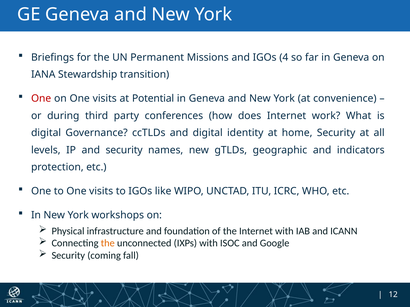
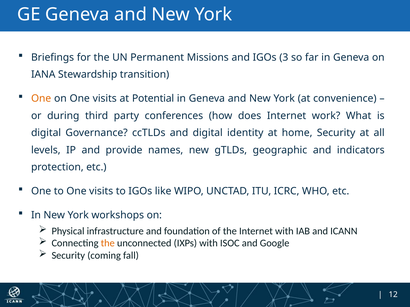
4: 4 -> 3
One at (41, 99) colour: red -> orange
and security: security -> provide
